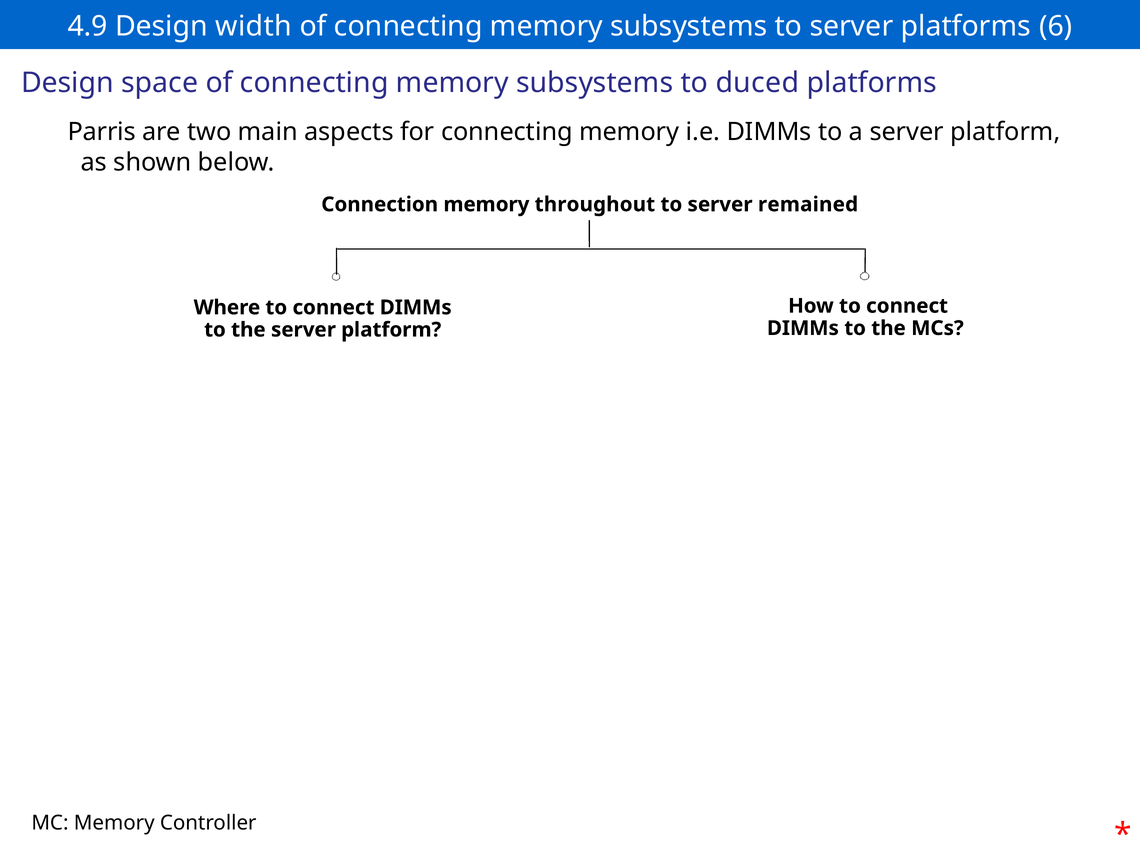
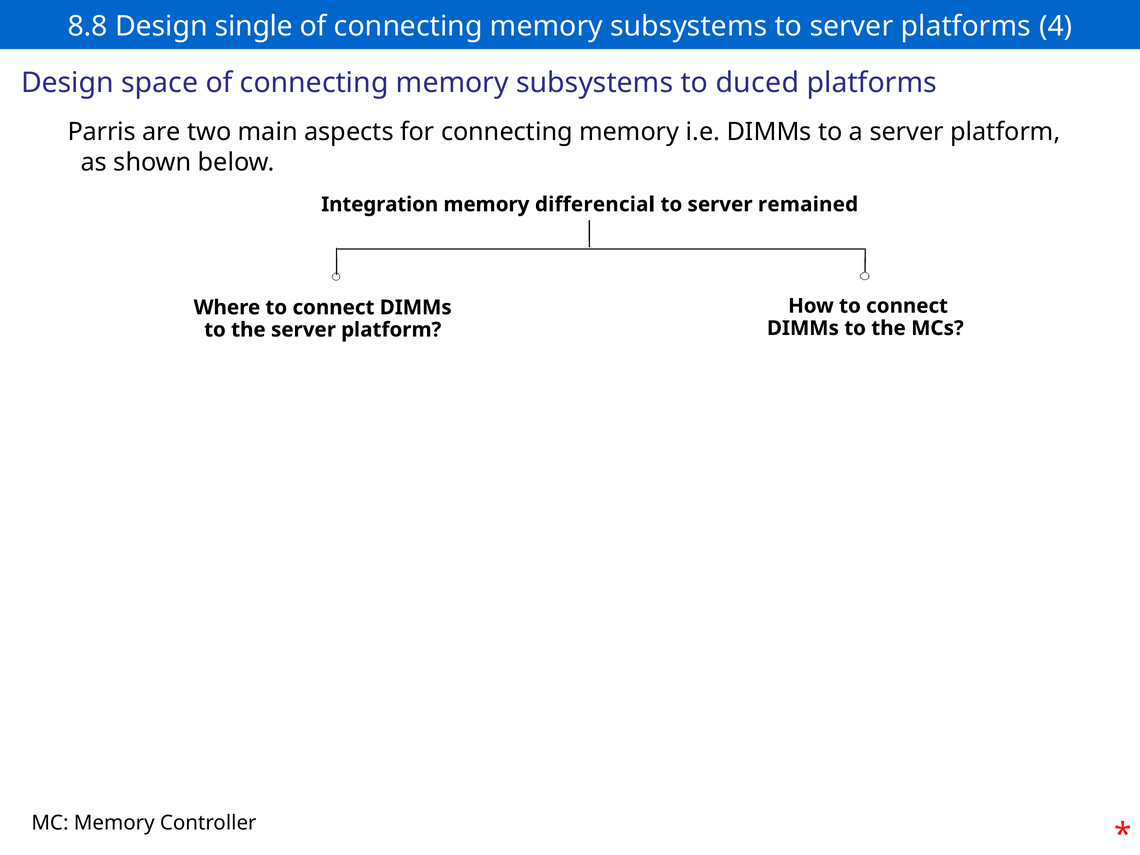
4.9: 4.9 -> 8.8
width: width -> single
6: 6 -> 4
Connection: Connection -> Integration
throughout: throughout -> differencial
